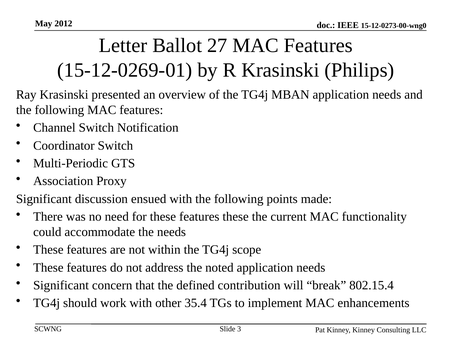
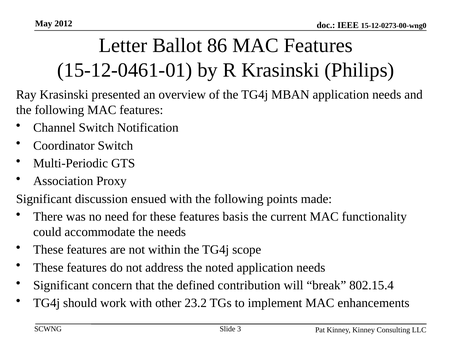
27: 27 -> 86
15-12-0269-01: 15-12-0269-01 -> 15-12-0461-01
features these: these -> basis
35.4: 35.4 -> 23.2
